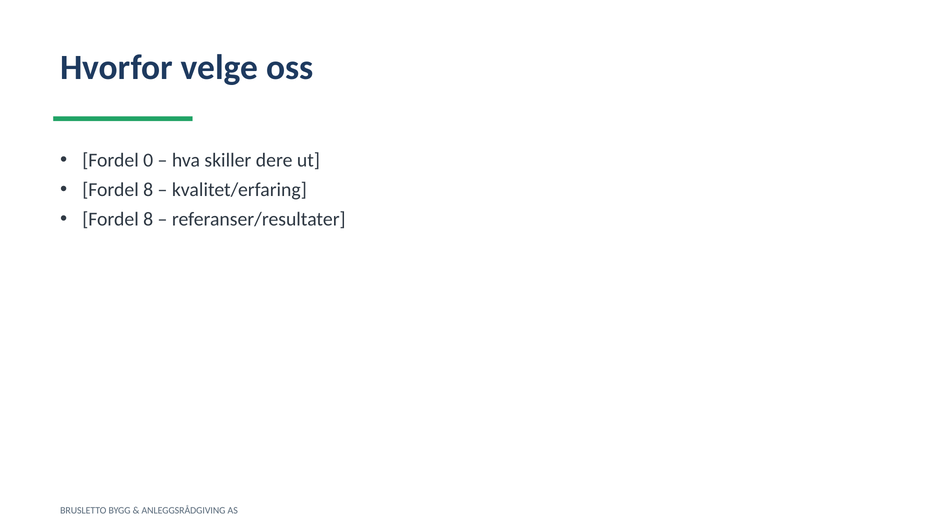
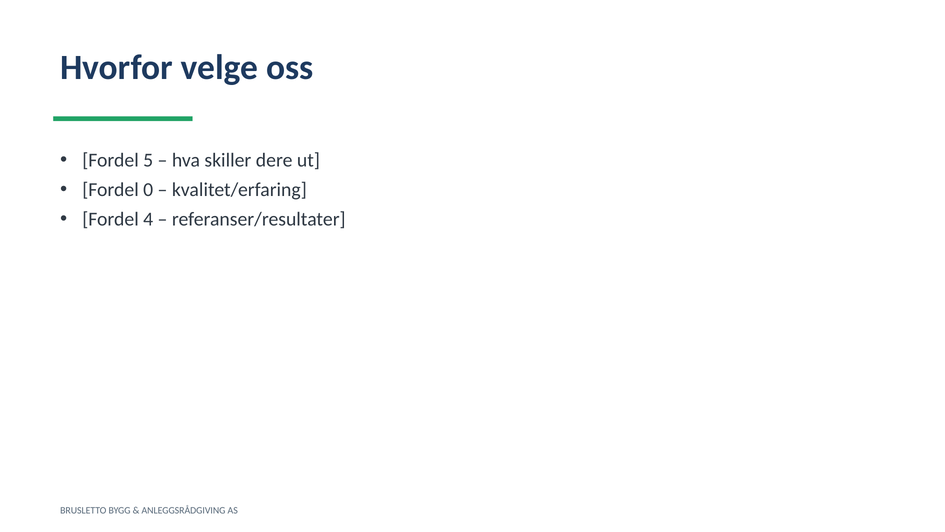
0: 0 -> 5
8 at (148, 190): 8 -> 0
8 at (148, 219): 8 -> 4
